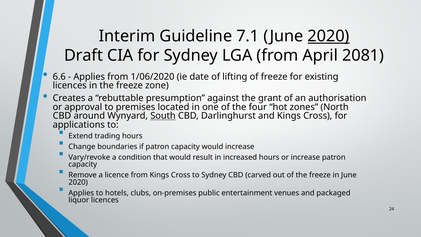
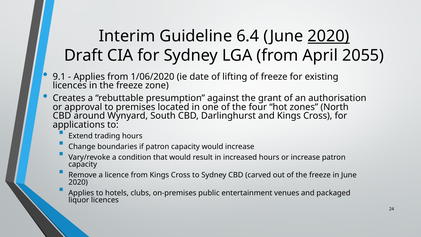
7.1: 7.1 -> 6.4
2081: 2081 -> 2055
6.6: 6.6 -> 9.1
South underline: present -> none
